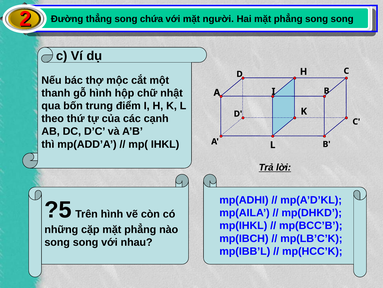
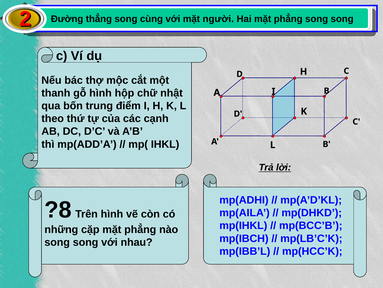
chứa: chứa -> cùng
?5: ?5 -> ?8
